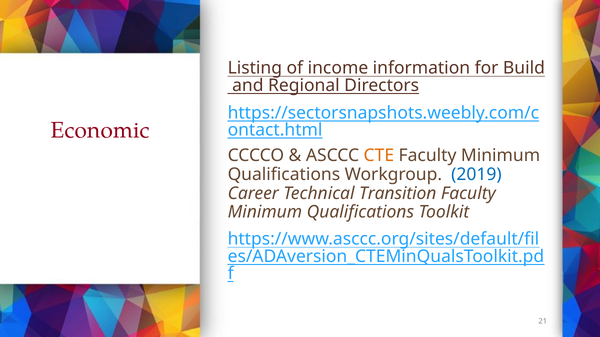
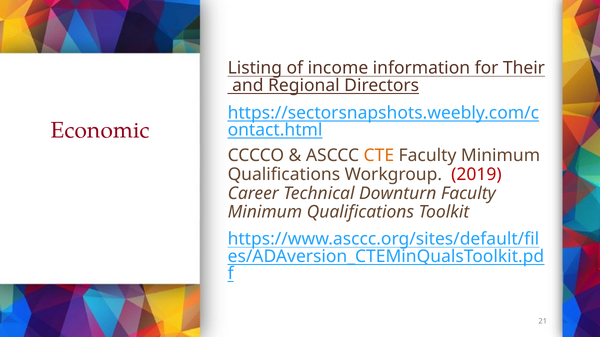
Build: Build -> Their
2019 colour: blue -> red
Transition: Transition -> Downturn
